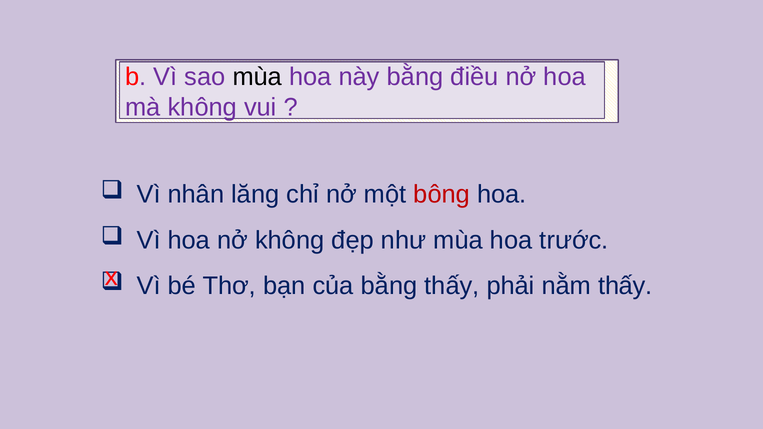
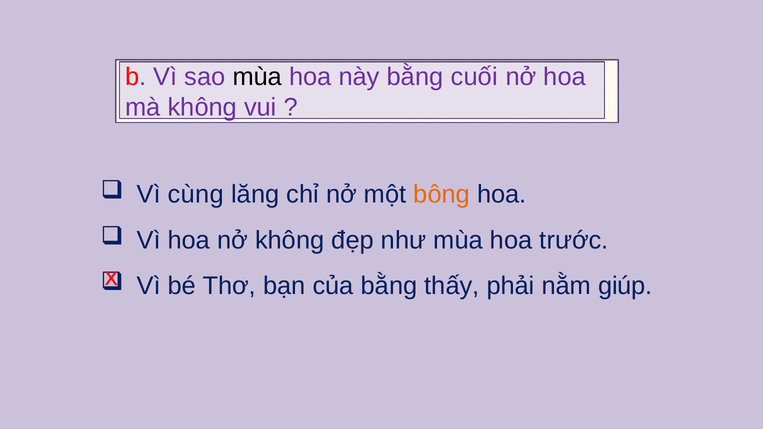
điều: điều -> cuối
nhân: nhân -> cùng
bông colour: red -> orange
nằm thấy: thấy -> giúp
